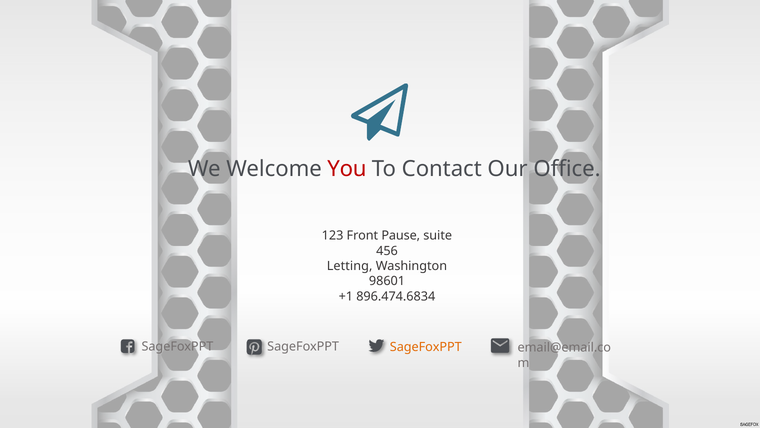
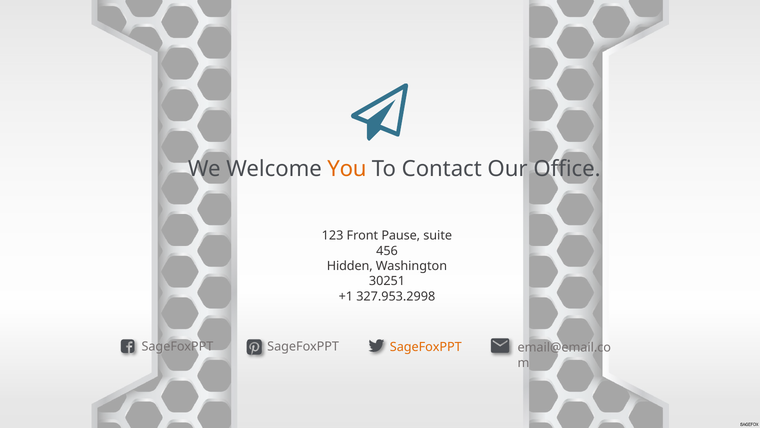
You colour: red -> orange
Letting: Letting -> Hidden
98601: 98601 -> 30251
896.474.6834: 896.474.6834 -> 327.953.2998
